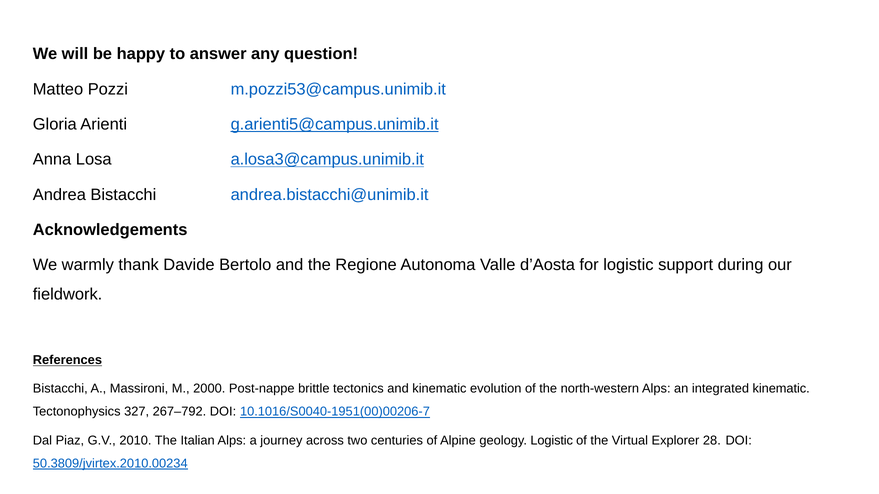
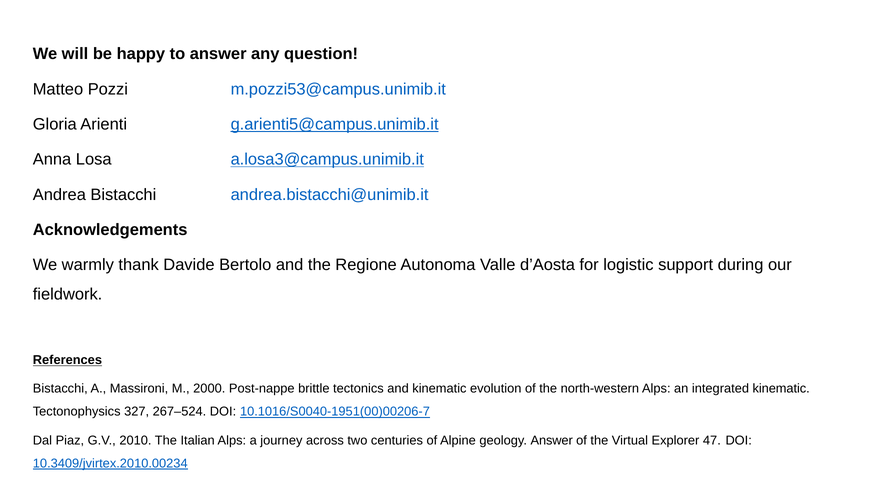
267–792: 267–792 -> 267–524
geology Logistic: Logistic -> Answer
28: 28 -> 47
50.3809/jvirtex.2010.00234: 50.3809/jvirtex.2010.00234 -> 10.3409/jvirtex.2010.00234
